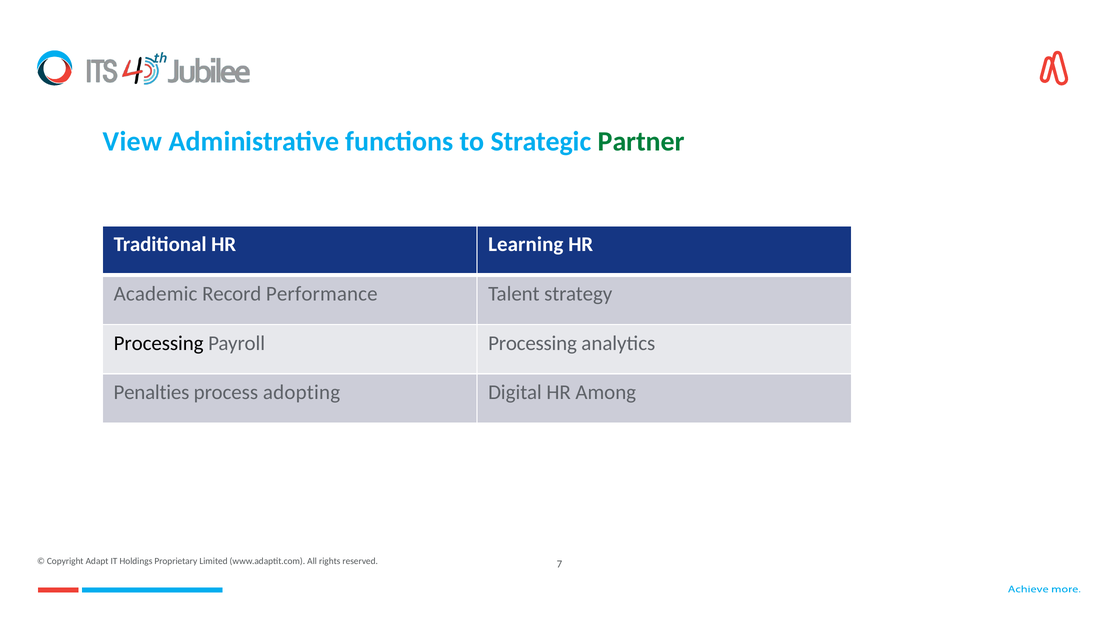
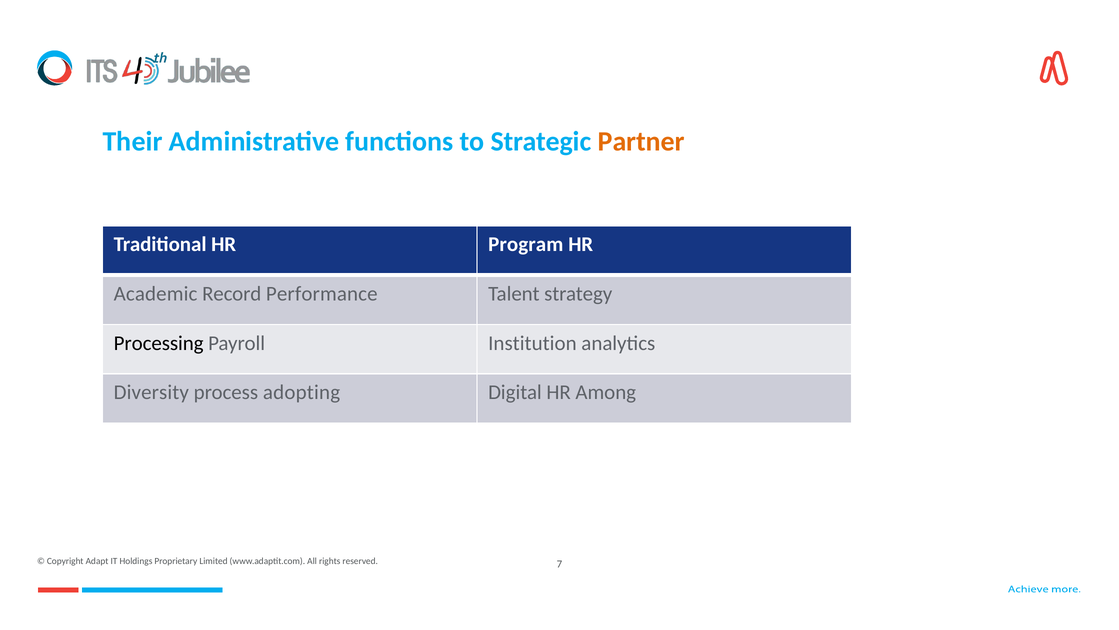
View: View -> Their
Partner colour: green -> orange
Learning: Learning -> Program
Payroll Processing: Processing -> Institution
Penalties: Penalties -> Diversity
